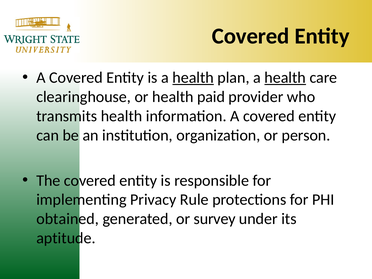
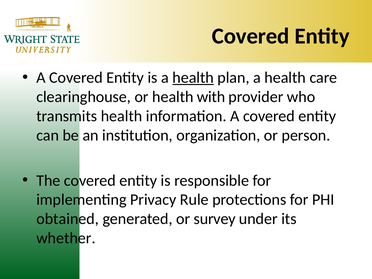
health at (285, 78) underline: present -> none
paid: paid -> with
aptitude: aptitude -> whether
